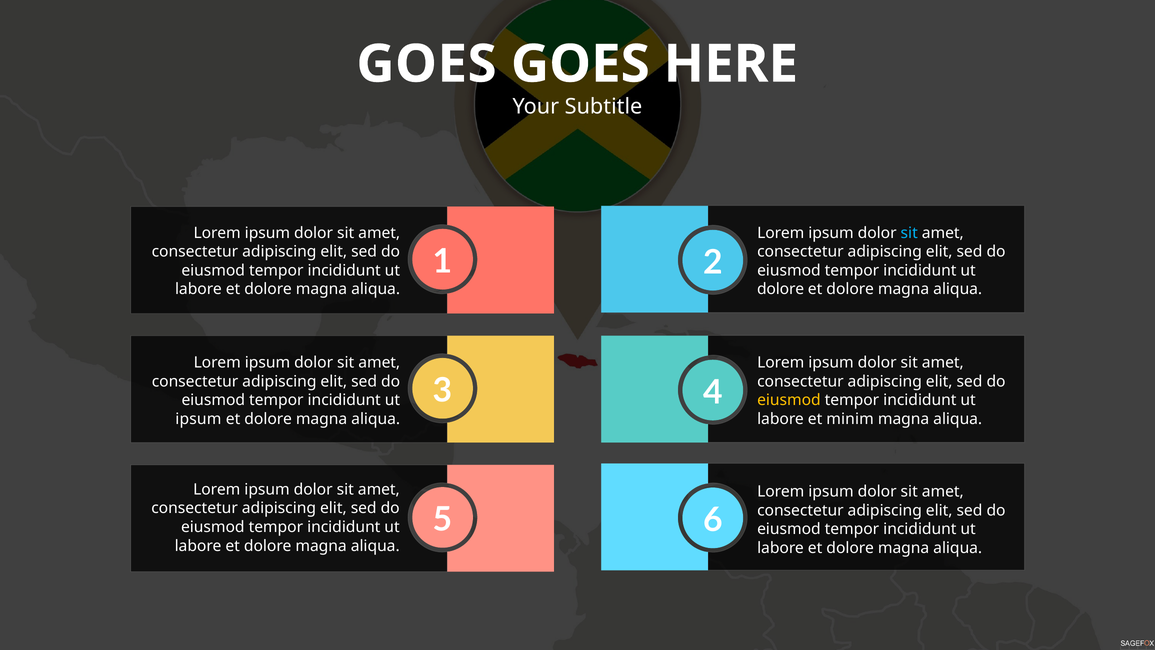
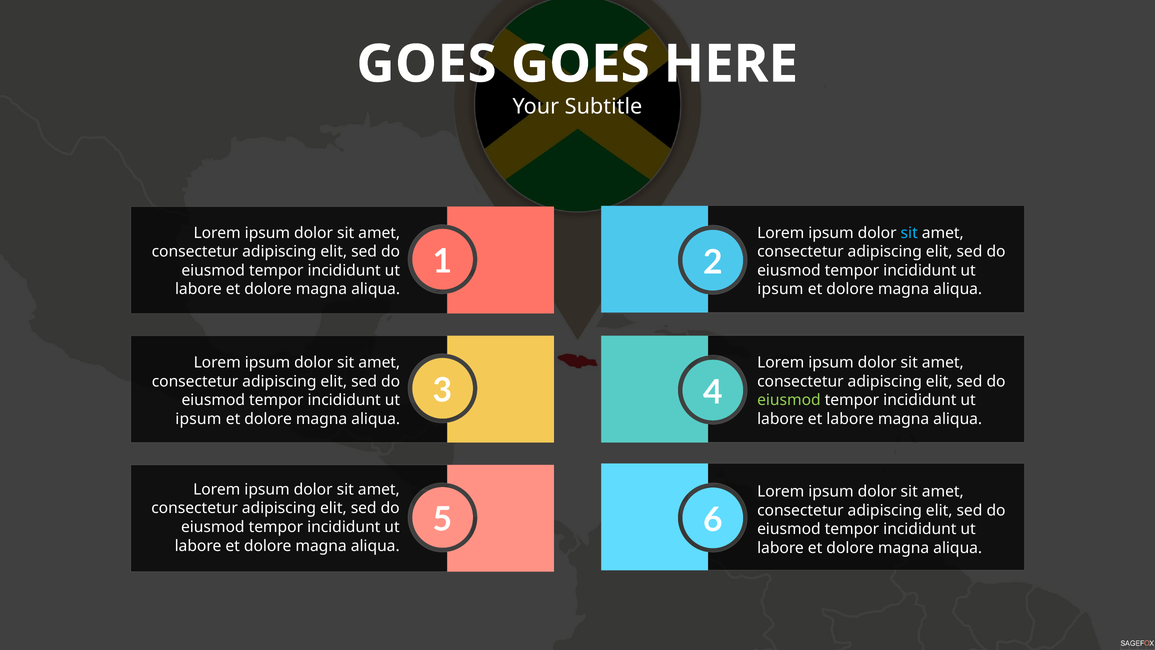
dolore at (781, 289): dolore -> ipsum
eiusmod at (789, 400) colour: yellow -> light green
et minim: minim -> labore
